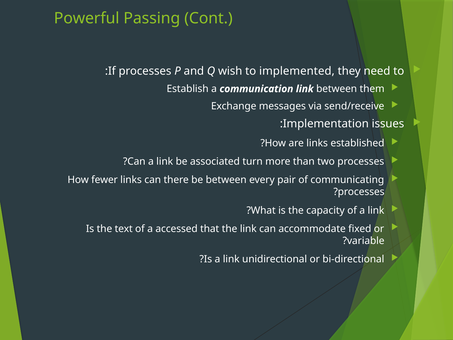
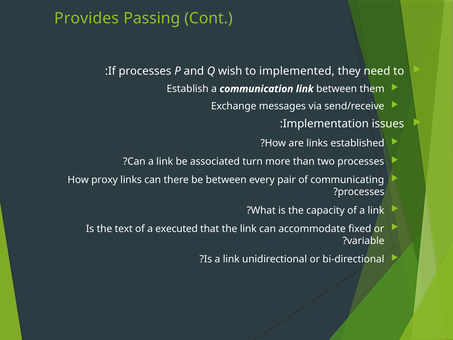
Powerful: Powerful -> Provides
fewer: fewer -> proxy
accessed: accessed -> executed
